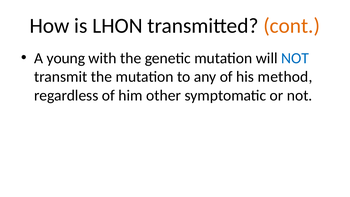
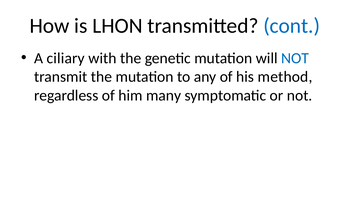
cont colour: orange -> blue
young: young -> ciliary
other: other -> many
